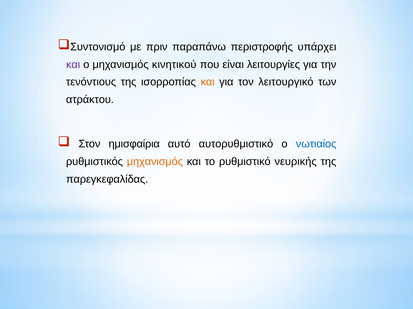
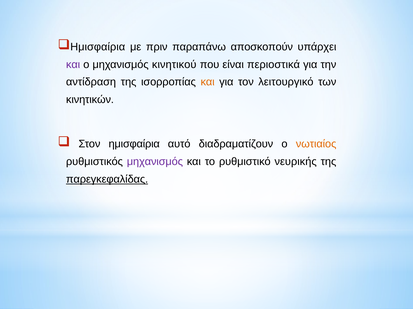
Συντονισμό at (98, 47): Συντονισμό -> Ημισφαίρια
περιστροφής: περιστροφής -> αποσκοπούν
λειτουργίες: λειτουργίες -> περιοστικά
τενόντιους: τενόντιους -> αντίδραση
ατράκτου: ατράκτου -> κινητικών
αυτορυθμιστικό: αυτορυθμιστικό -> διαδραματίζουν
νωτιαίος colour: blue -> orange
μηχανισμός at (155, 162) colour: orange -> purple
παρεγκεφαλίδας underline: none -> present
